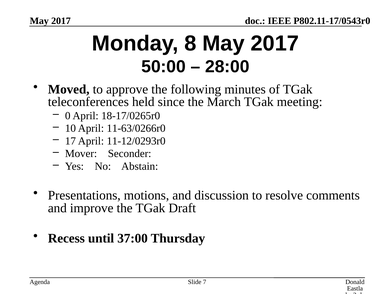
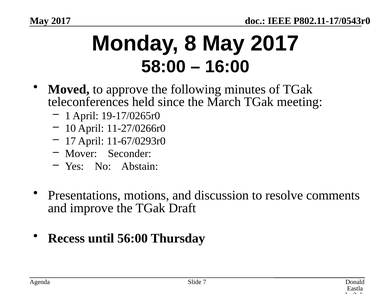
50:00: 50:00 -> 58:00
28:00: 28:00 -> 16:00
0: 0 -> 1
18-17/0265r0: 18-17/0265r0 -> 19-17/0265r0
11-63/0266r0: 11-63/0266r0 -> 11-27/0266r0
11-12/0293r0: 11-12/0293r0 -> 11-67/0293r0
37:00: 37:00 -> 56:00
